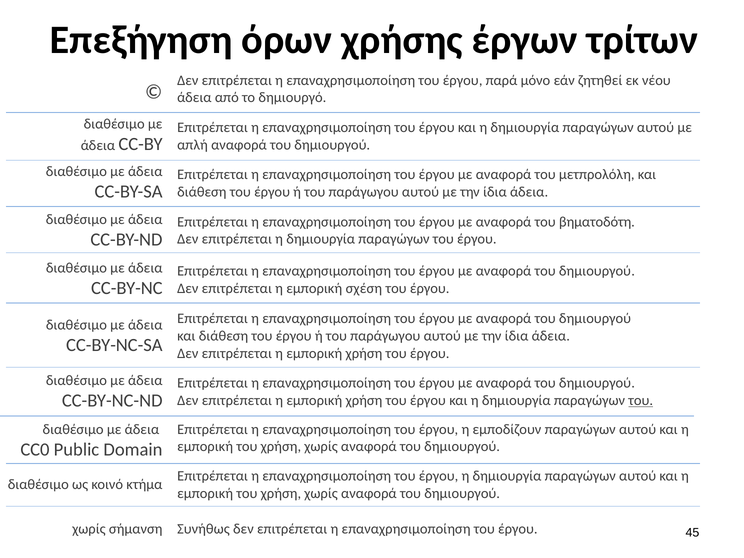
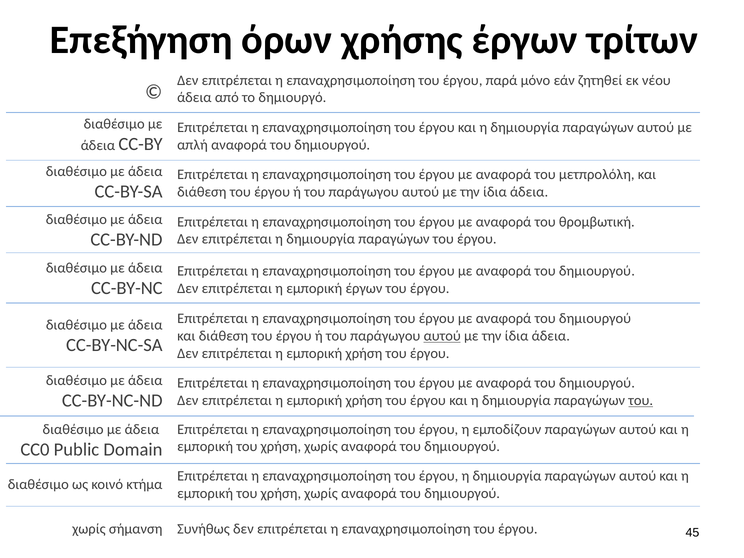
βηματοδότη: βηματοδότη -> θρομβωτική
εμπορική σχέση: σχέση -> έργων
αυτού at (442, 336) underline: none -> present
